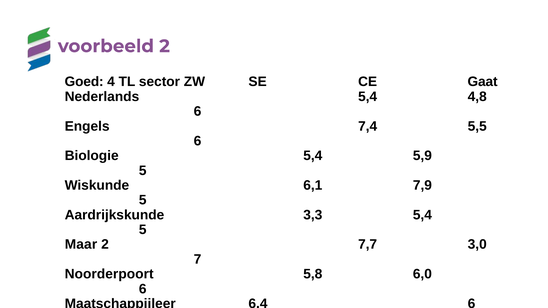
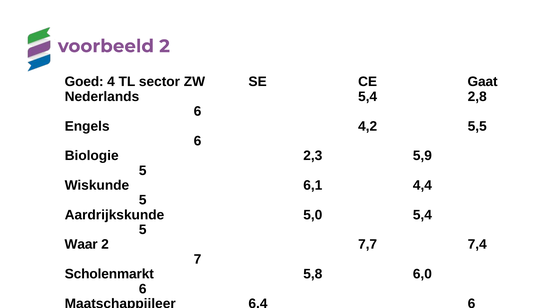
4,8: 4,8 -> 2,8
7,4: 7,4 -> 4,2
Biologie 5,4: 5,4 -> 2,3
7,9: 7,9 -> 4,4
3,3: 3,3 -> 5,0
Maar at (81, 245): Maar -> Waar
3,0: 3,0 -> 7,4
Noorderpoort: Noorderpoort -> Scholenmarkt
